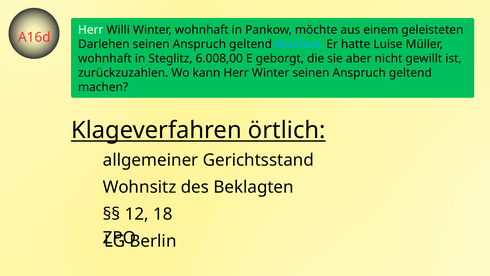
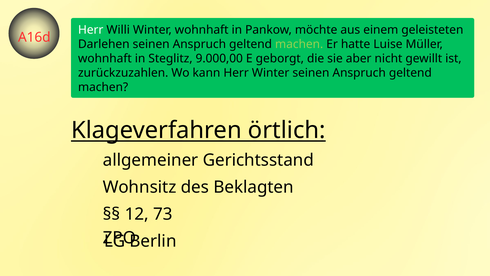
machen at (299, 44) colour: light blue -> light green
6.008,00: 6.008,00 -> 9.000,00
18: 18 -> 73
